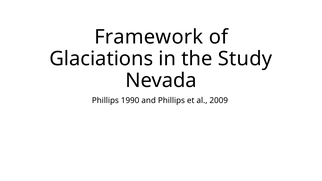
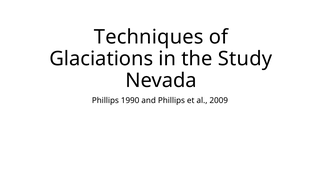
Framework: Framework -> Techniques
